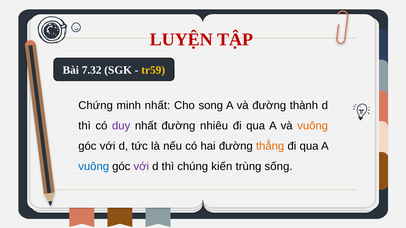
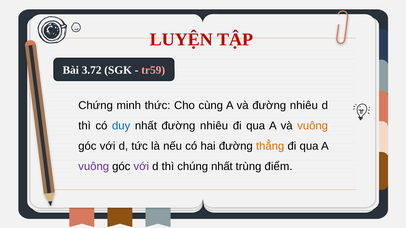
7.32: 7.32 -> 3.72
tr59 colour: yellow -> pink
minh nhất: nhất -> thức
song: song -> cùng
và đường thành: thành -> nhiêu
duy colour: purple -> blue
vuông at (94, 167) colour: blue -> purple
chúng kiến: kiến -> nhất
sống: sống -> điểm
